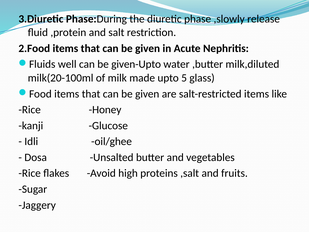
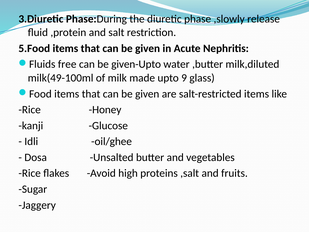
2.Food: 2.Food -> 5.Food
well: well -> free
milk(20-100ml: milk(20-100ml -> milk(49-100ml
5: 5 -> 9
